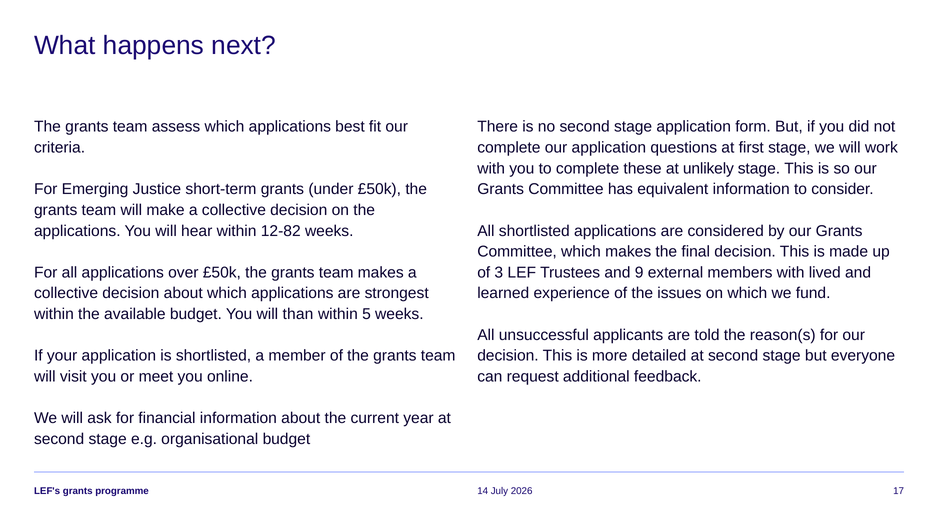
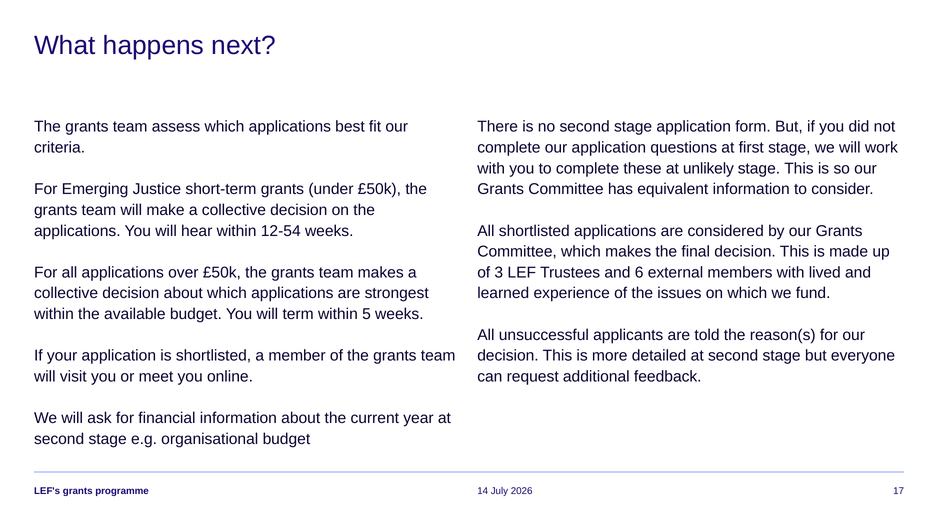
12-82: 12-82 -> 12-54
9: 9 -> 6
than: than -> term
